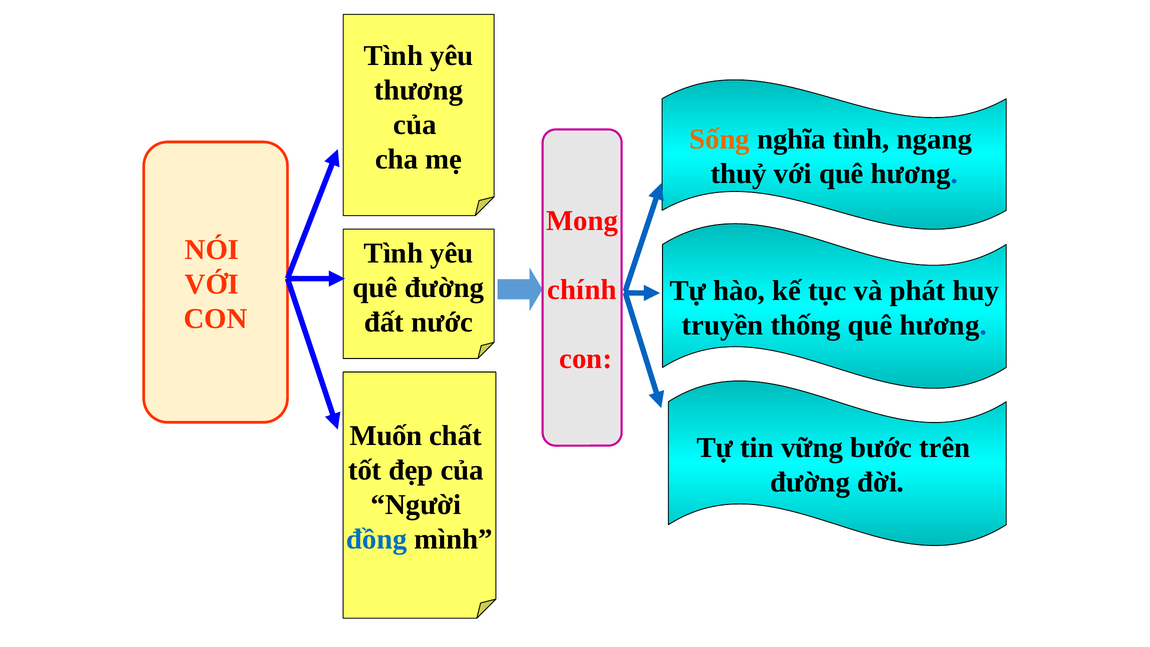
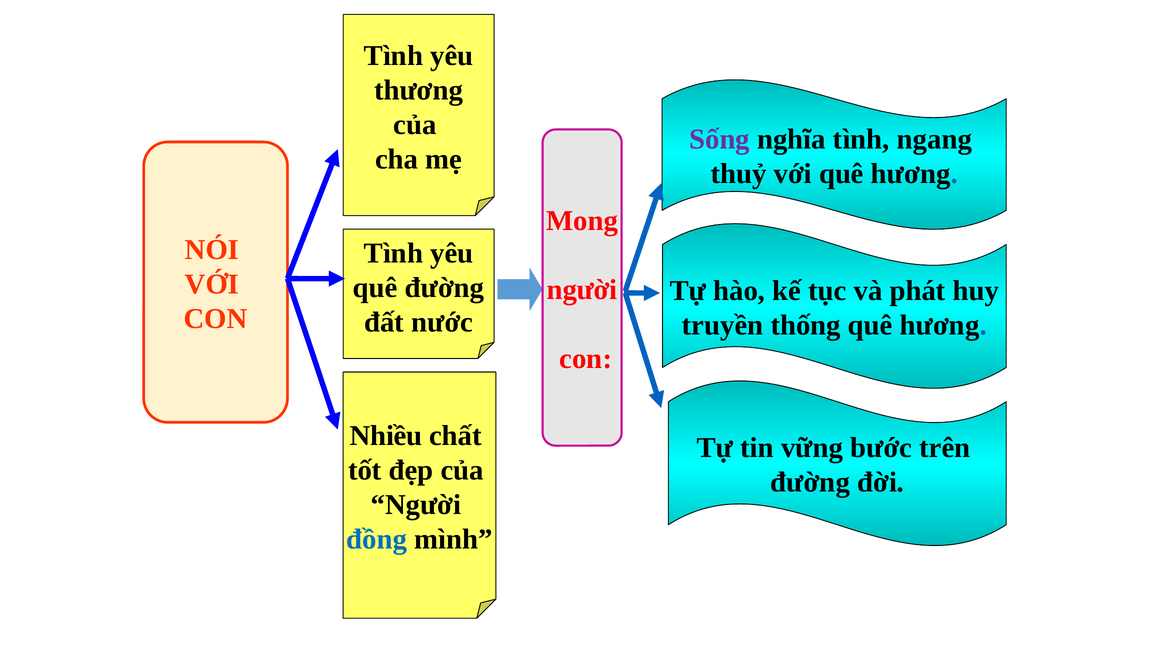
Sống colour: orange -> purple
chính at (582, 289): chính -> người
Muốn: Muốn -> Nhiều
